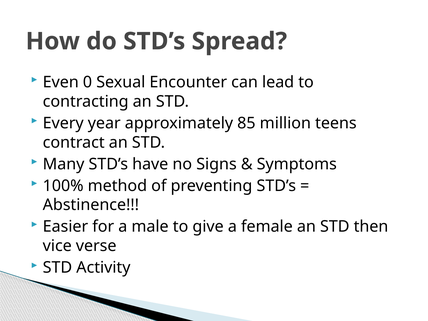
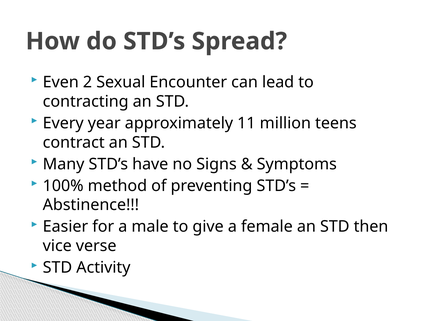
0: 0 -> 2
85: 85 -> 11
